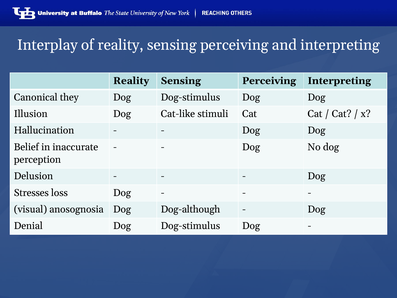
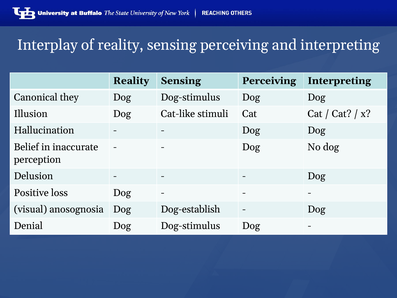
Stresses: Stresses -> Positive
Dog-although: Dog-although -> Dog-establish
